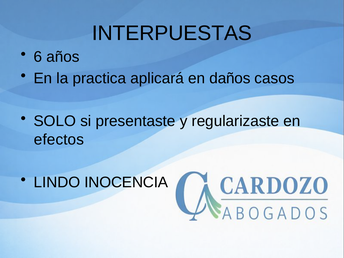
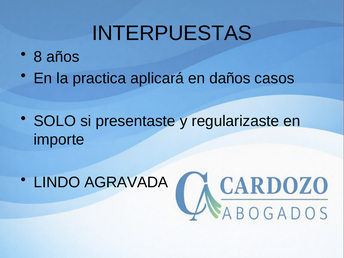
6: 6 -> 8
efectos: efectos -> importe
INOCENCIA: INOCENCIA -> AGRAVADA
